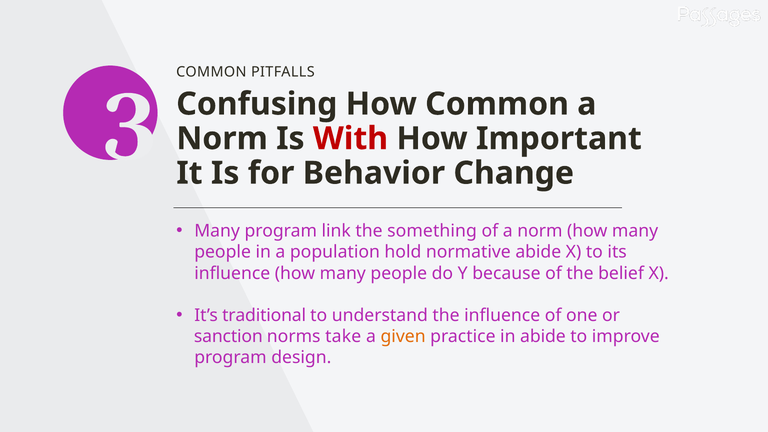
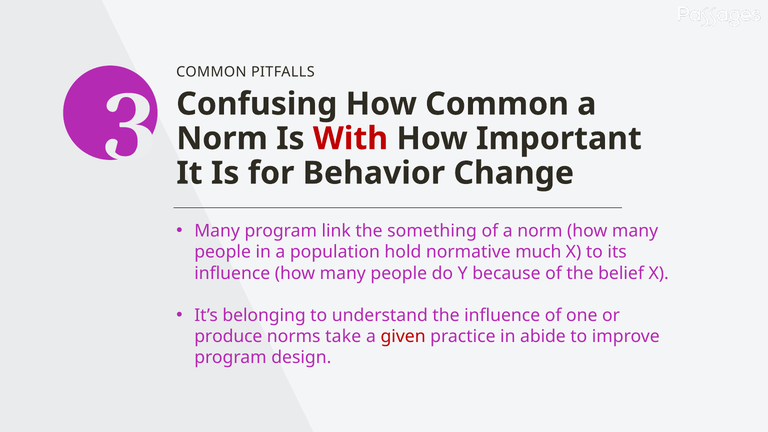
normative abide: abide -> much
traditional: traditional -> belonging
sanction: sanction -> produce
given colour: orange -> red
